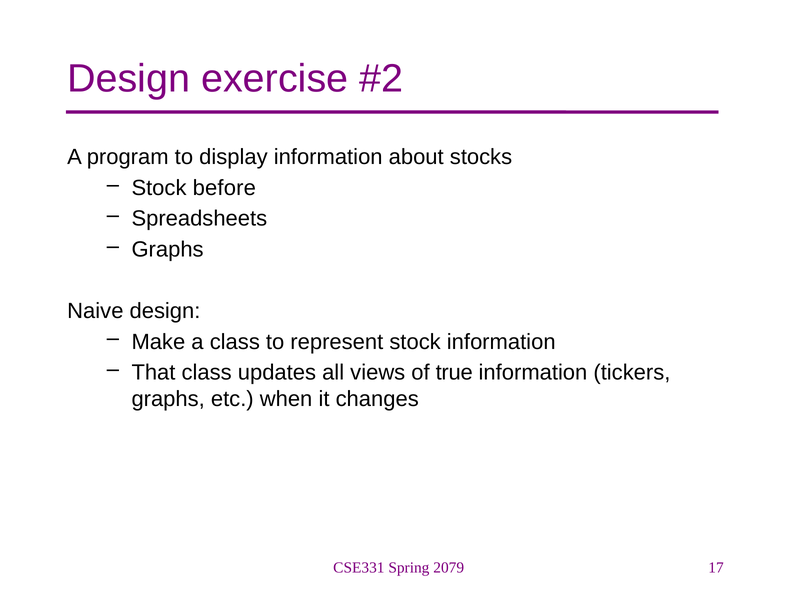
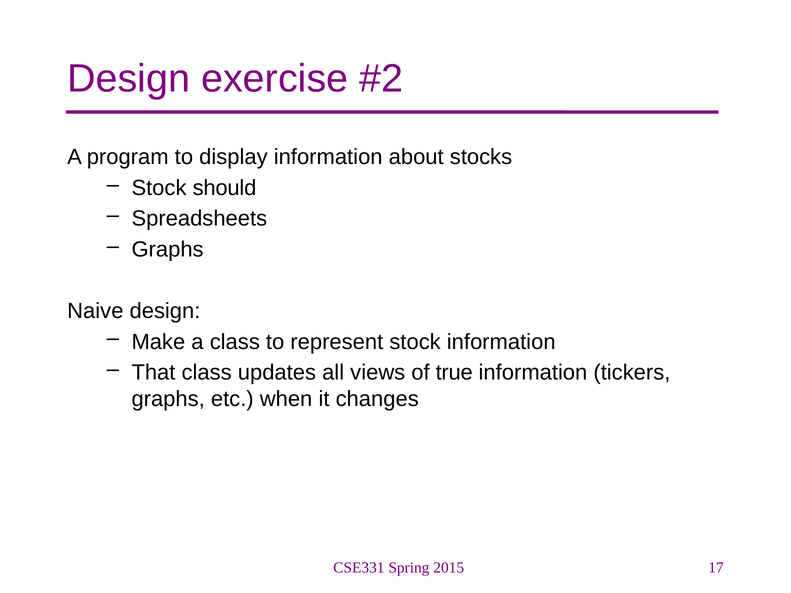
before: before -> should
2079: 2079 -> 2015
